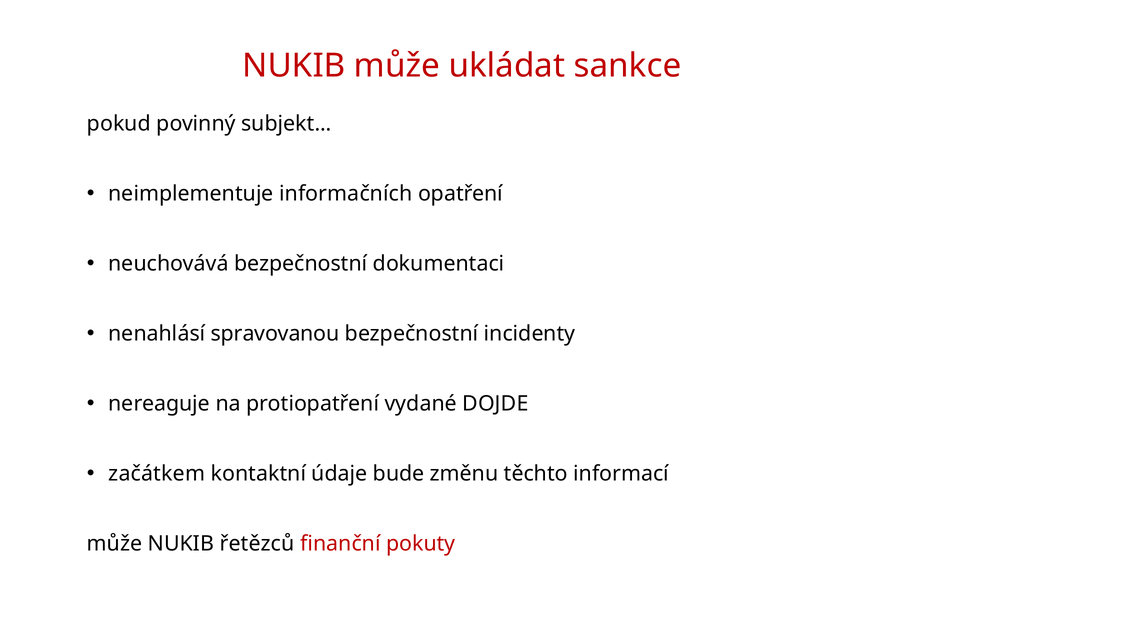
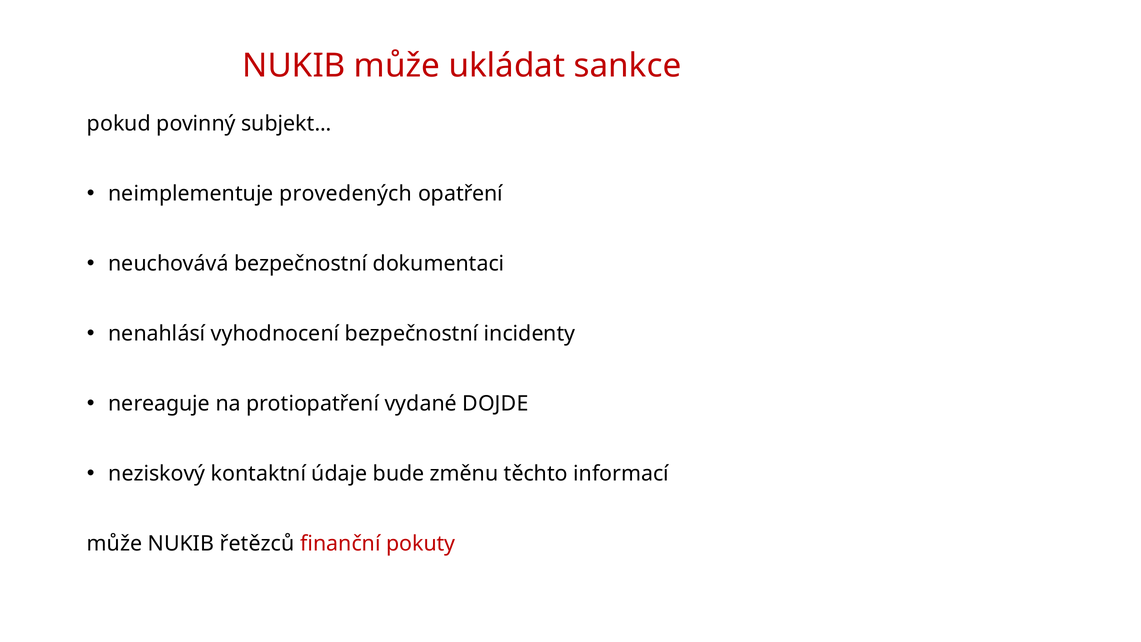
informačních: informačních -> provedených
spravovanou: spravovanou -> vyhodnocení
začátkem: začátkem -> neziskový
